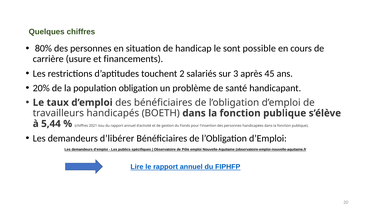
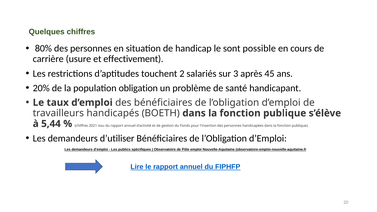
financements: financements -> effectivement
d’libérer: d’libérer -> d’utiliser
